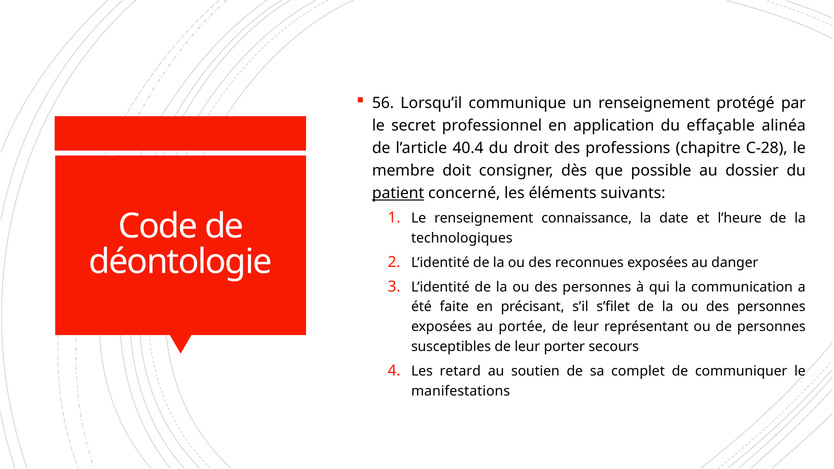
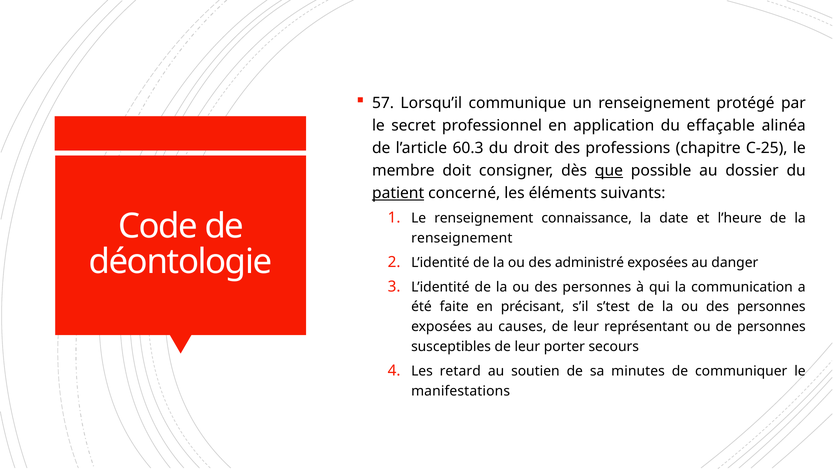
56: 56 -> 57
40.4: 40.4 -> 60.3
C-28: C-28 -> C-25
que underline: none -> present
technologiques at (462, 238): technologiques -> renseignement
reconnues: reconnues -> administré
s’filet: s’filet -> s’test
portée: portée -> causes
complet: complet -> minutes
